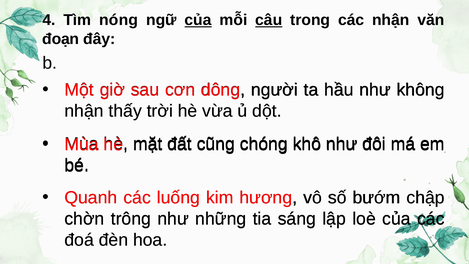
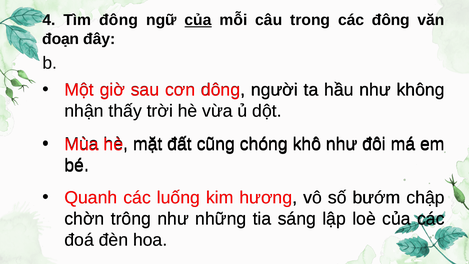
Tìm nóng: nóng -> đông
câu underline: present -> none
các nhận: nhận -> đông
